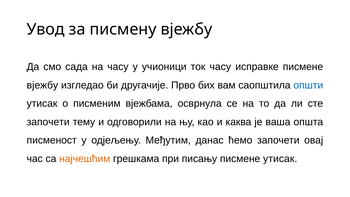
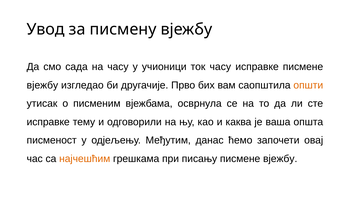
општи colour: blue -> orange
започети at (48, 122): започети -> исправке
писању писмене утисак: утисак -> вјежбу
